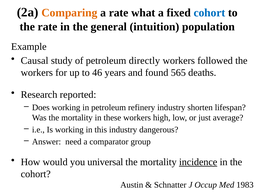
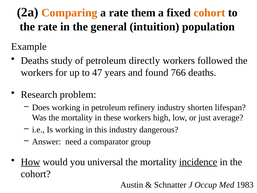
what: what -> them
cohort at (209, 13) colour: blue -> orange
Causal at (35, 61): Causal -> Deaths
46: 46 -> 47
565: 565 -> 766
reported: reported -> problem
How underline: none -> present
